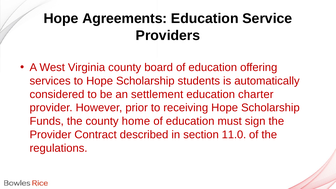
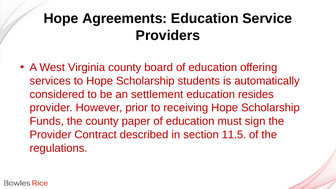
charter: charter -> resides
home: home -> paper
11.0: 11.0 -> 11.5
